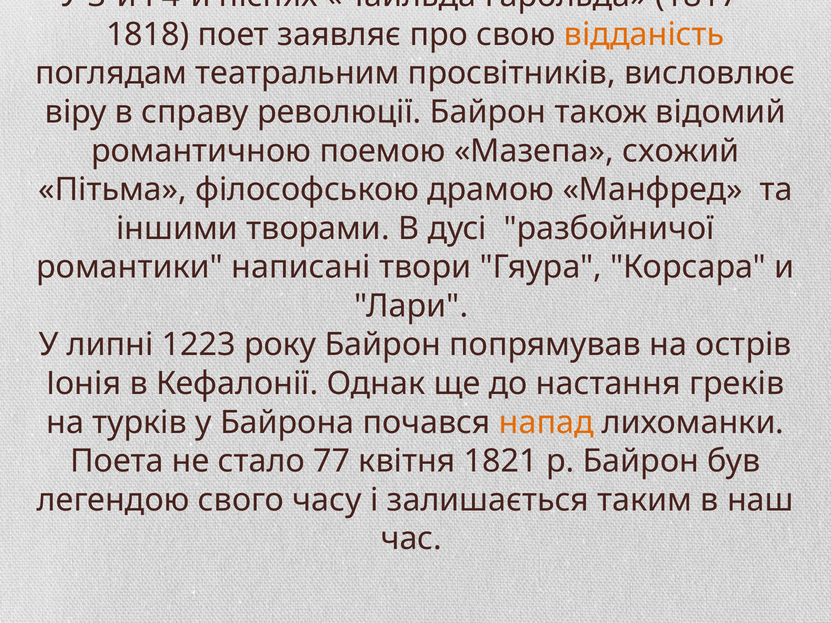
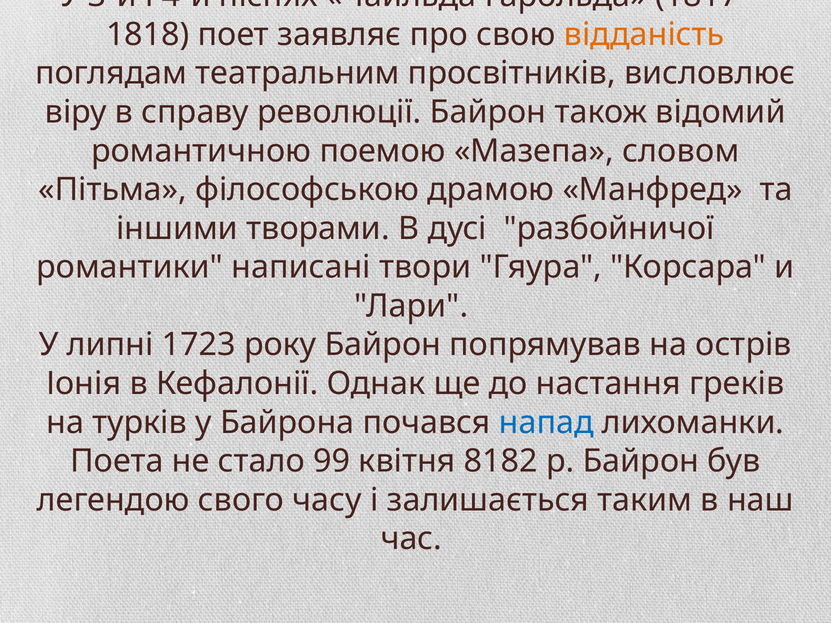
схожий: схожий -> словом
1223: 1223 -> 1723
напад colour: orange -> blue
77: 77 -> 99
1821: 1821 -> 8182
